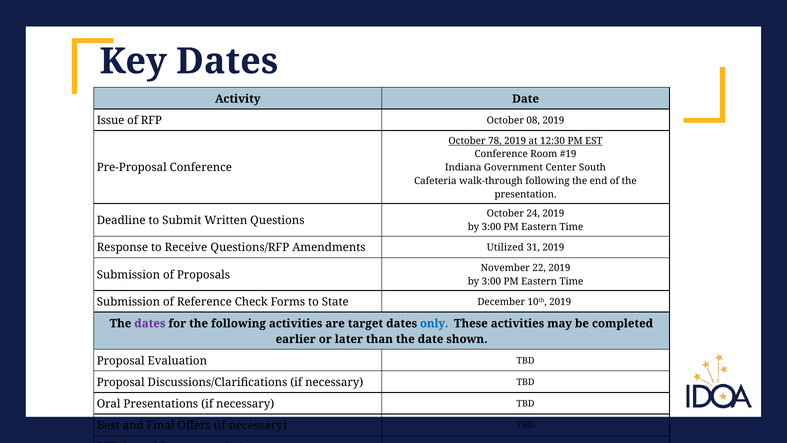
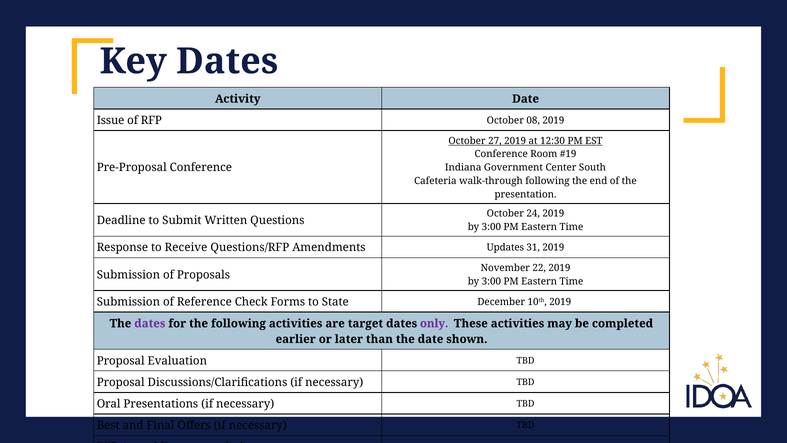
78: 78 -> 27
Utilized: Utilized -> Updates
only colour: blue -> purple
